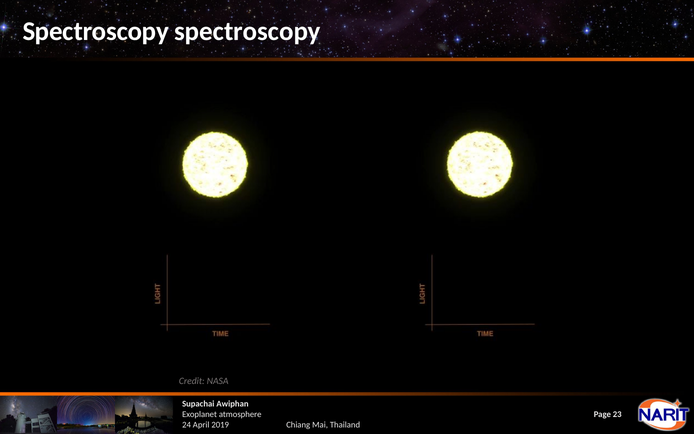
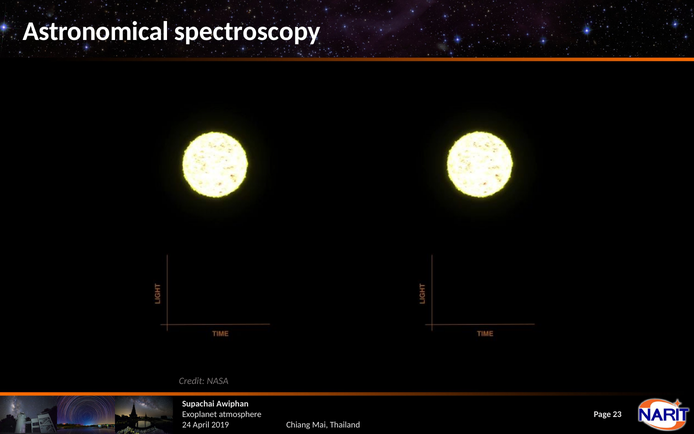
Spectroscopy at (96, 31): Spectroscopy -> Astronomical
